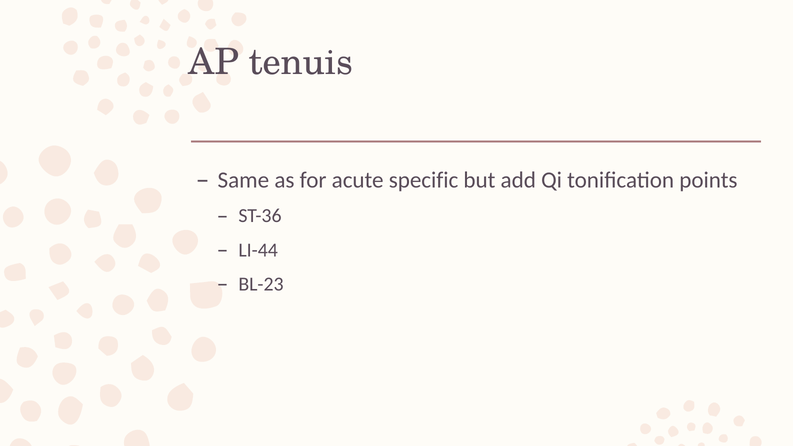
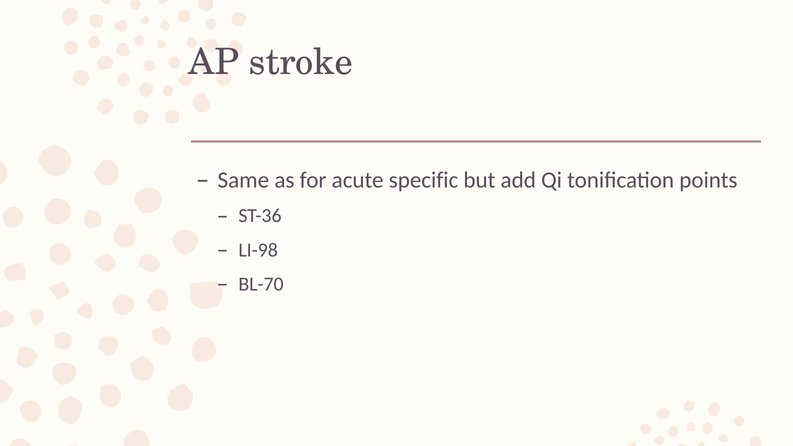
tenuis: tenuis -> stroke
LI-44: LI-44 -> LI-98
BL-23: BL-23 -> BL-70
